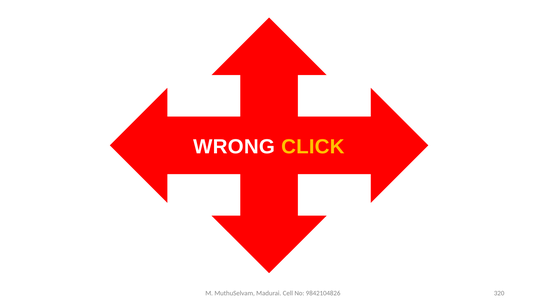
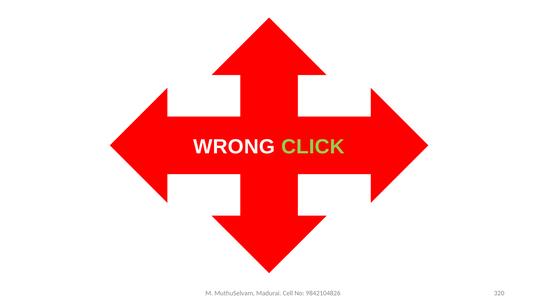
CLICK colour: yellow -> light green
